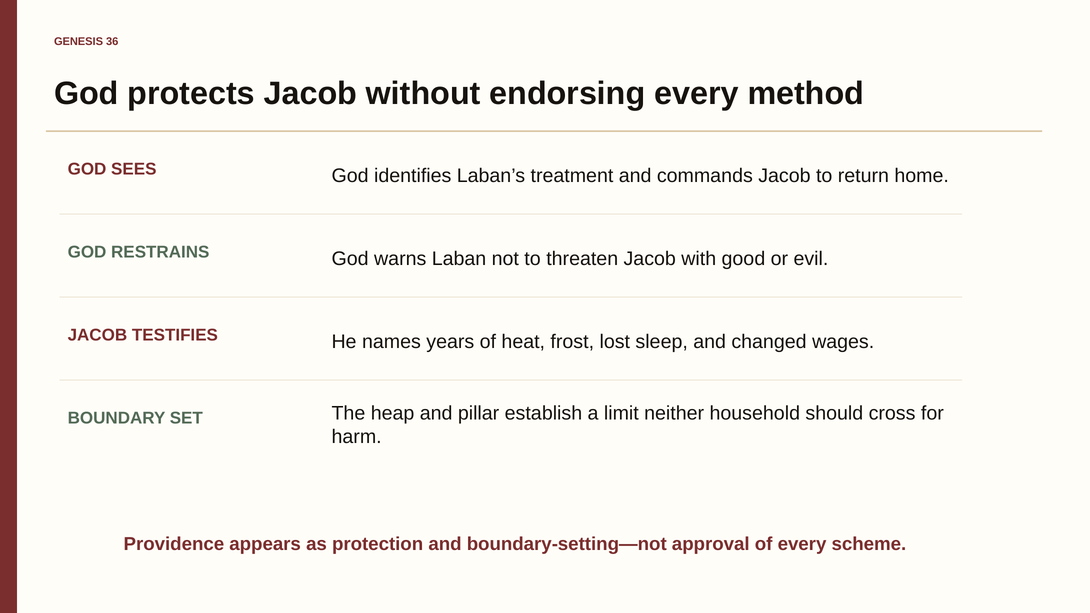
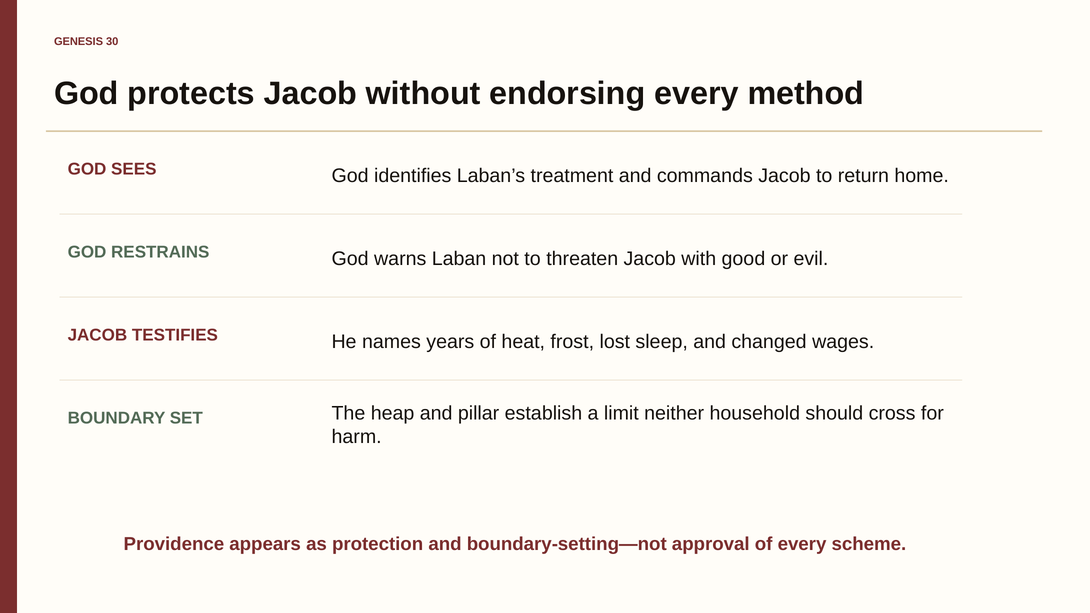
36: 36 -> 30
